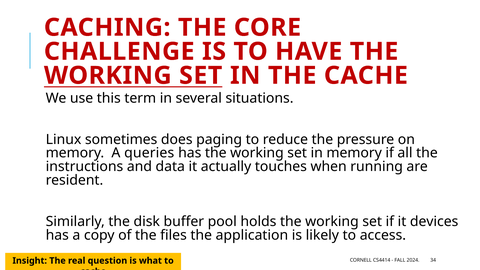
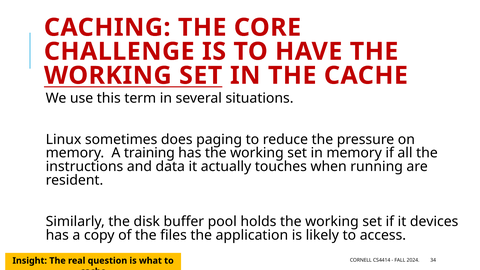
queries: queries -> training
